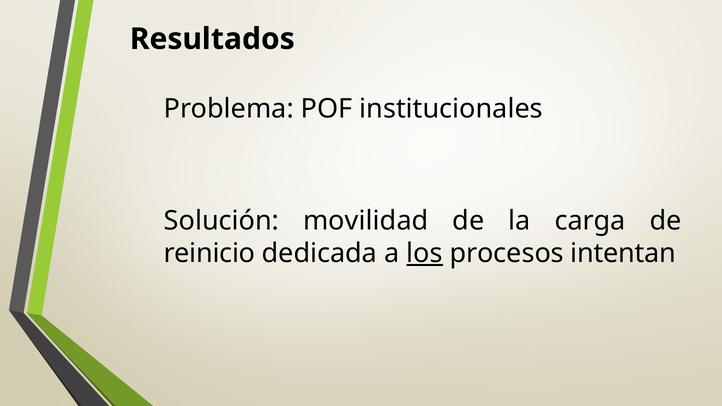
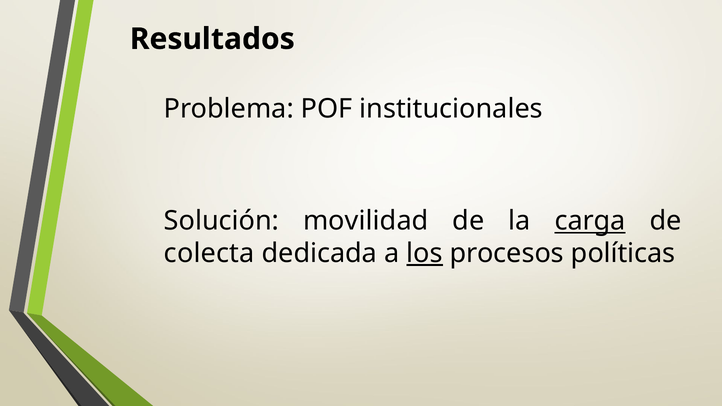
carga underline: none -> present
reinicio: reinicio -> colecta
intentan: intentan -> políticas
